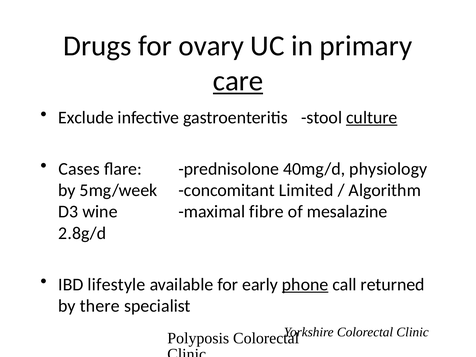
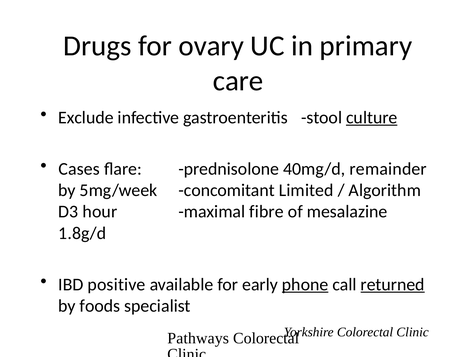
care underline: present -> none
physiology: physiology -> remainder
wine: wine -> hour
2.8g/d: 2.8g/d -> 1.8g/d
lifestyle: lifestyle -> positive
returned underline: none -> present
there: there -> foods
Polyposis: Polyposis -> Pathways
